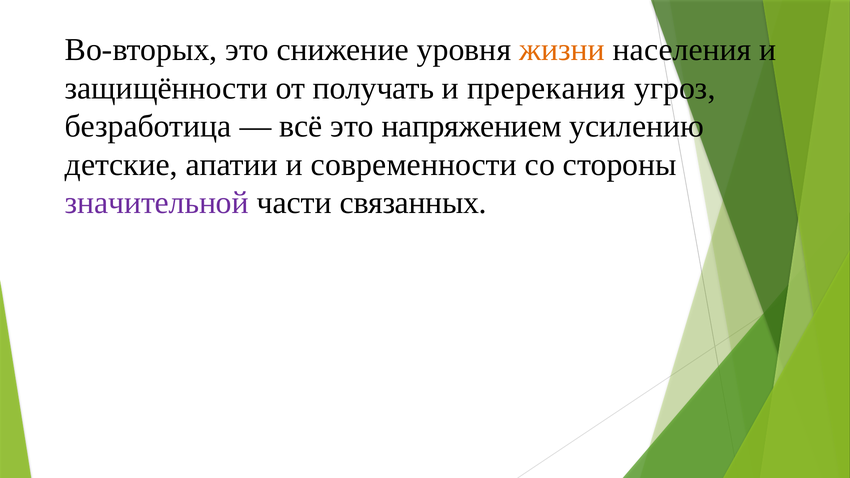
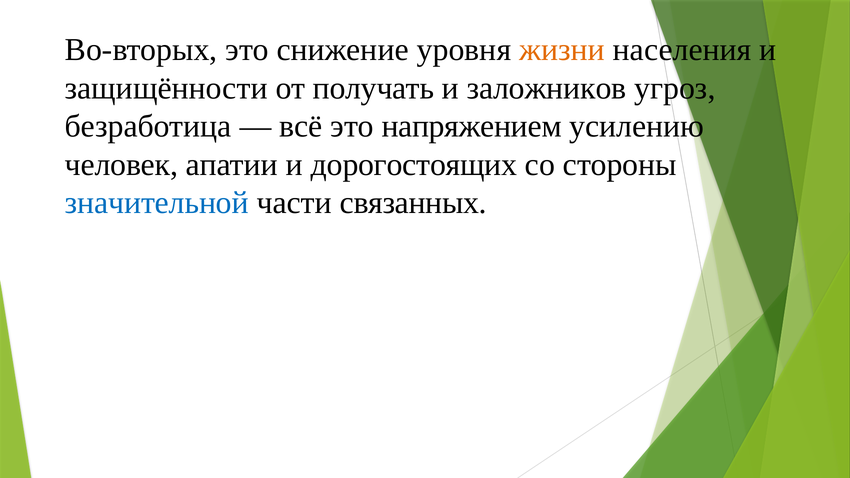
пререкания: пререкания -> заложников
детские: детские -> человек
современности: современности -> дорогостоящих
значительной colour: purple -> blue
